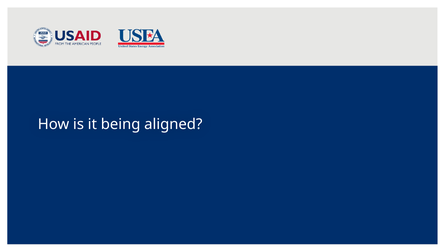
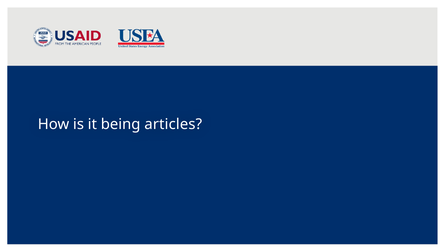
aligned: aligned -> articles
